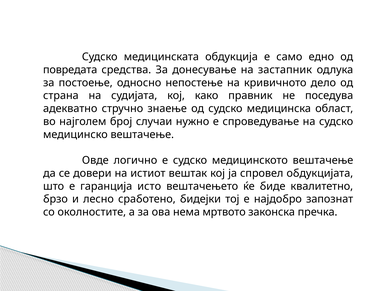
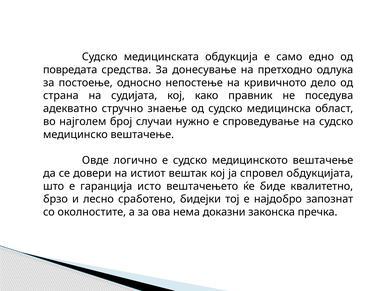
застапник: застапник -> претходно
мртвото: мртвото -> доказни
